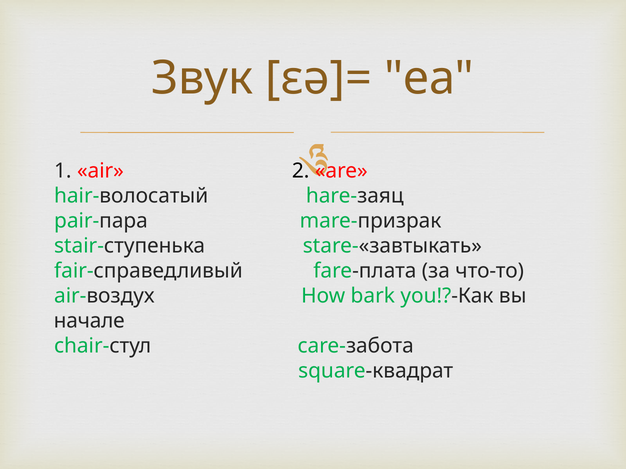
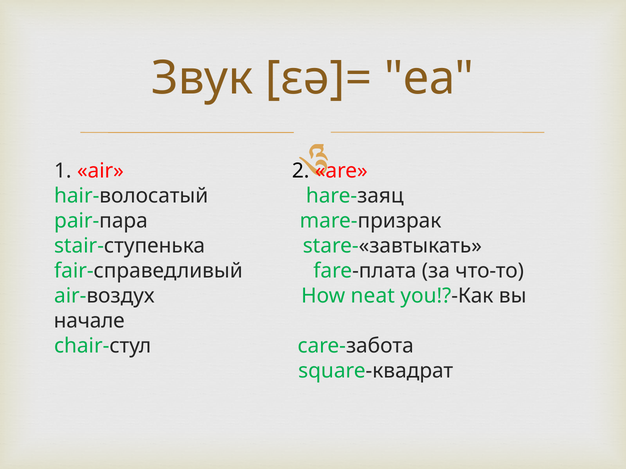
bark: bark -> neat
